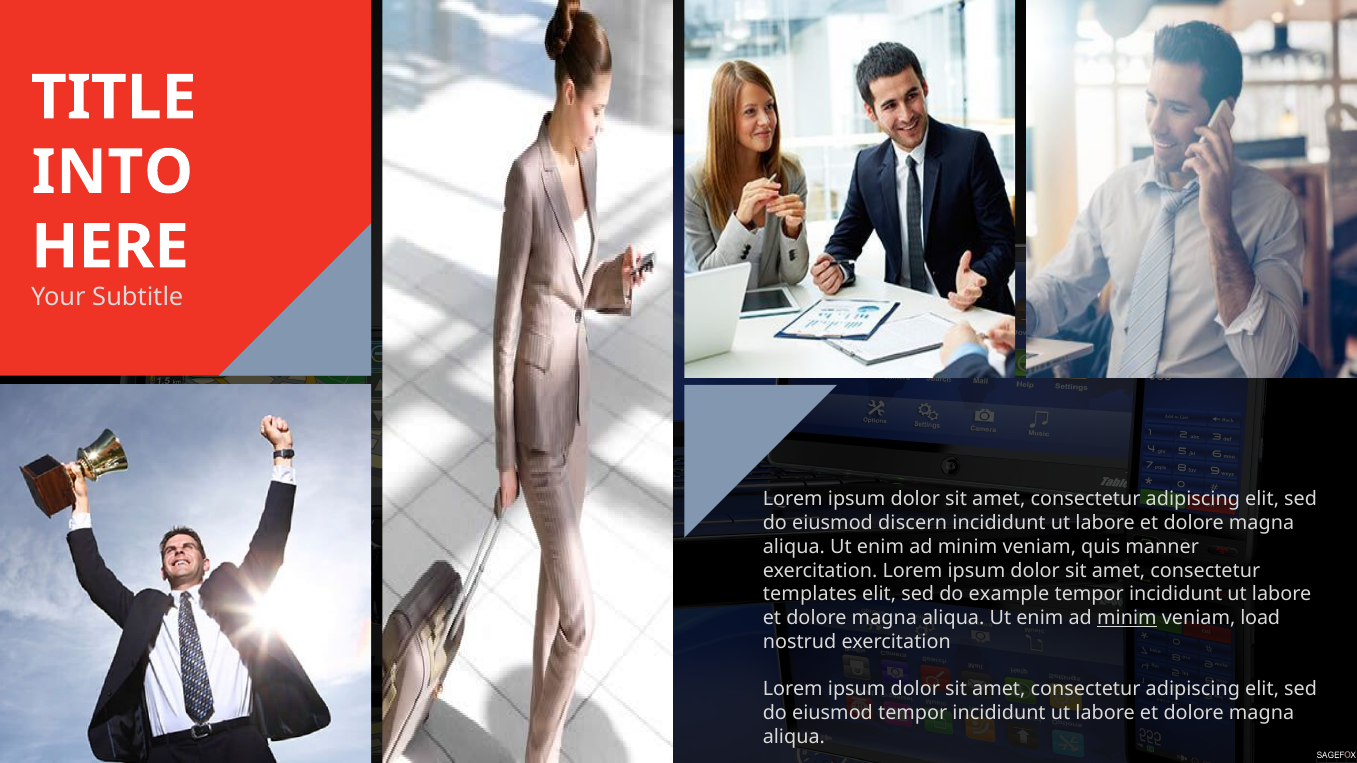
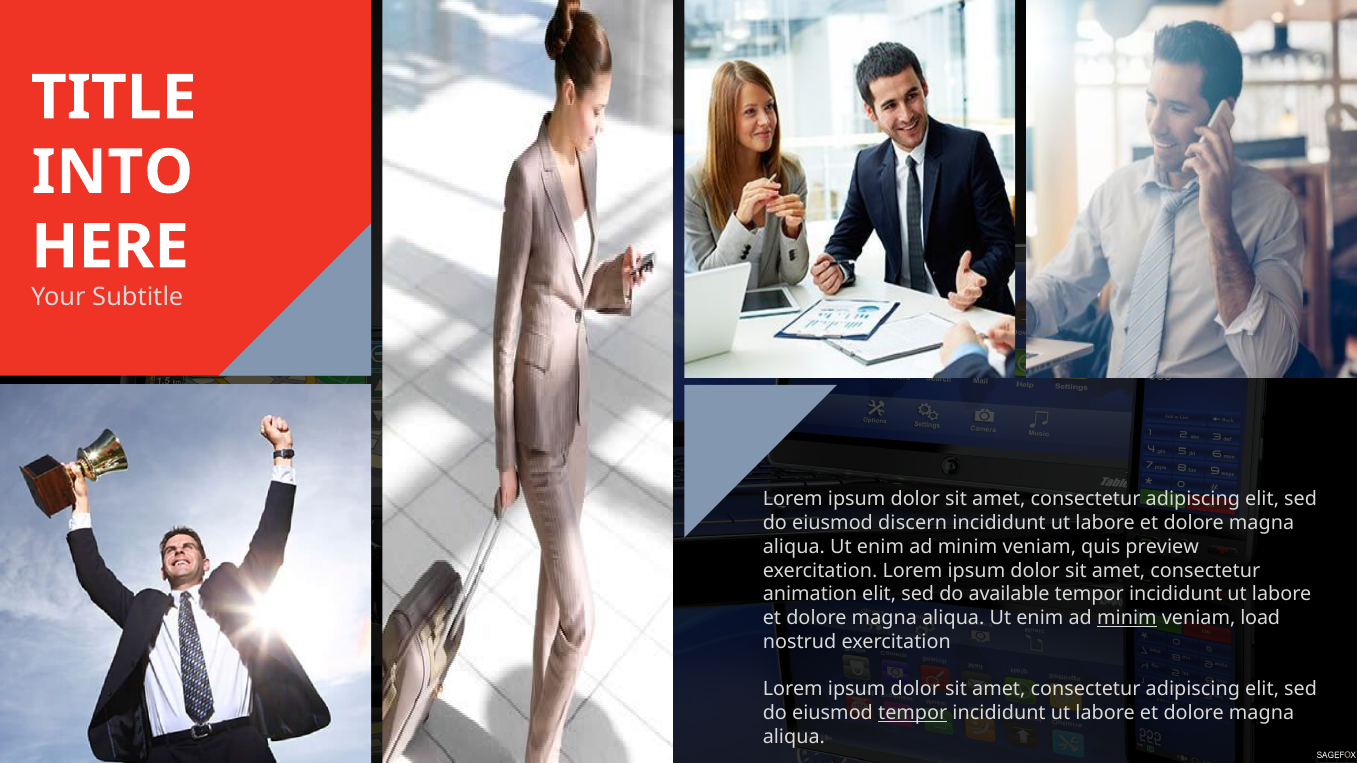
manner: manner -> preview
templates: templates -> animation
example: example -> available
tempor at (913, 713) underline: none -> present
